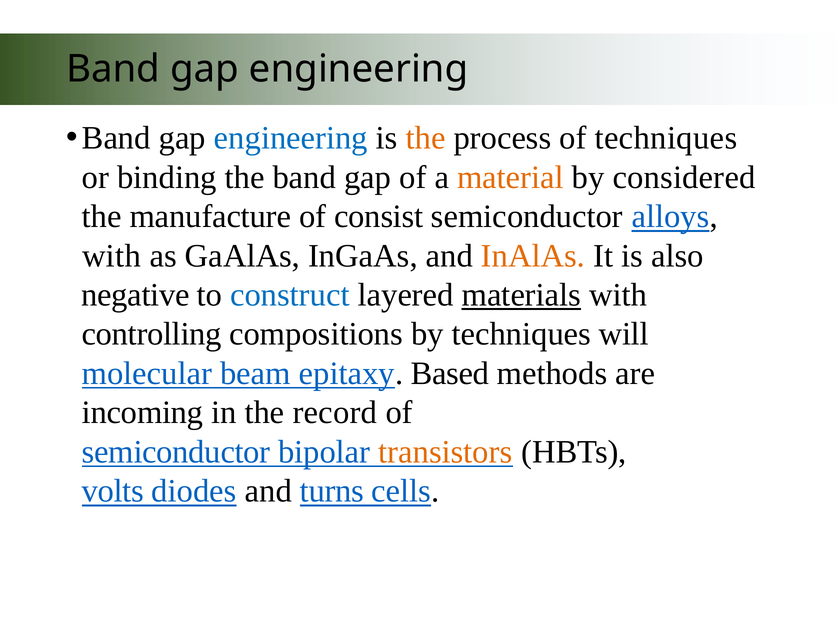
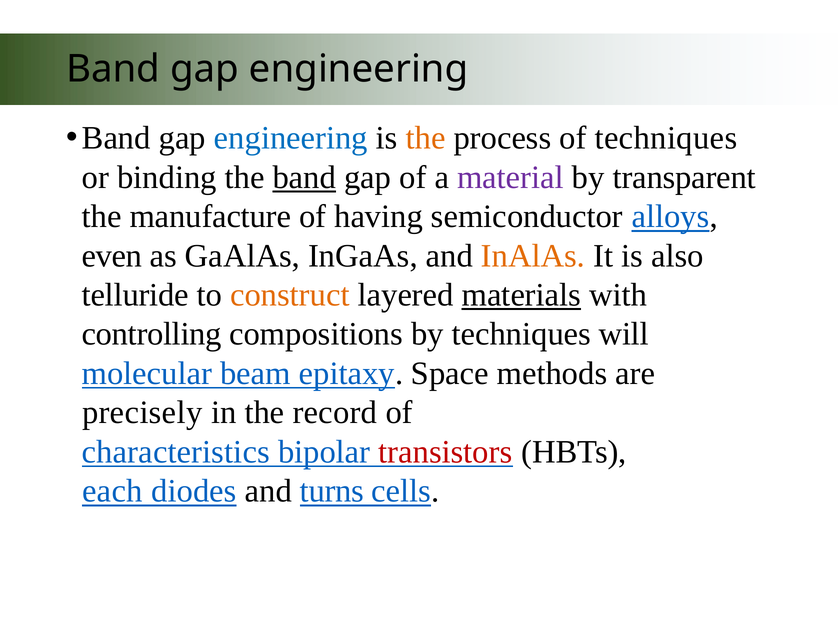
band at (304, 177) underline: none -> present
material colour: orange -> purple
considered: considered -> transparent
consist: consist -> having
with at (112, 256): with -> even
negative: negative -> telluride
construct colour: blue -> orange
Based: Based -> Space
incoming: incoming -> precisely
semiconductor at (176, 452): semiconductor -> characteristics
transistors colour: orange -> red
volts: volts -> each
